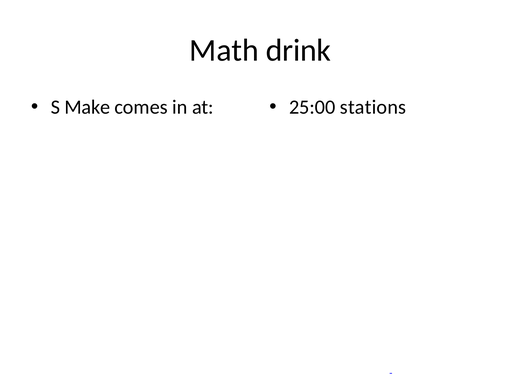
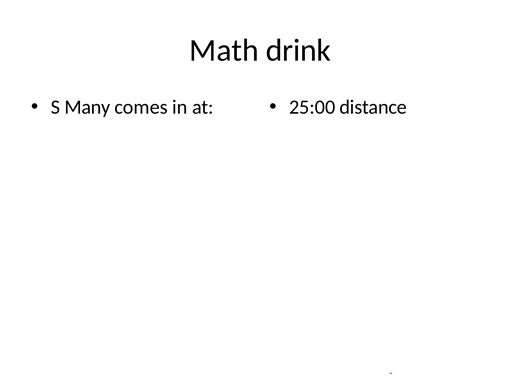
Make: Make -> Many
stations: stations -> distance
